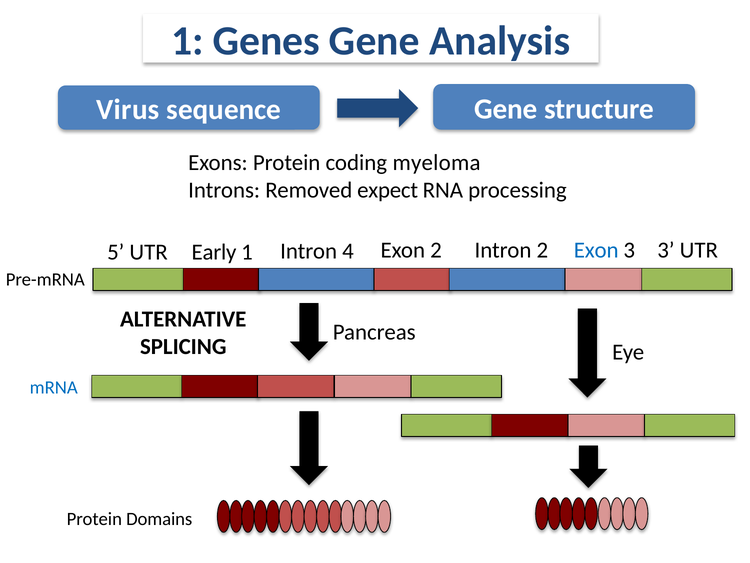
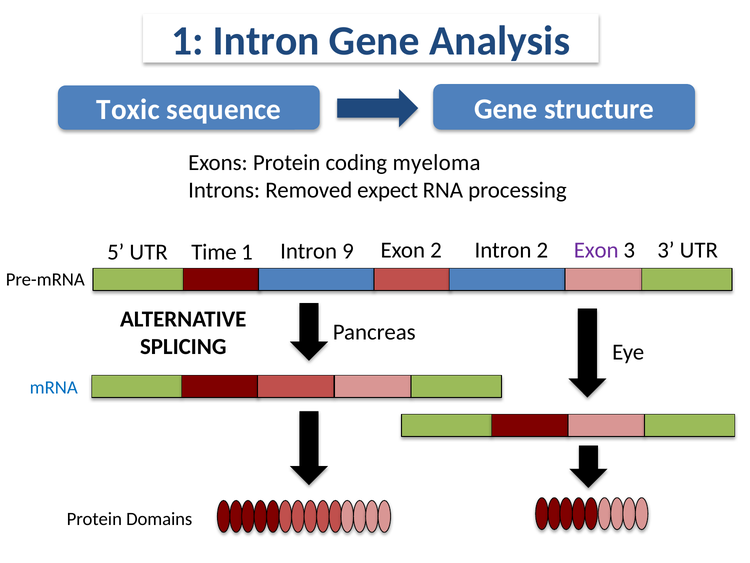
1 Genes: Genes -> Intron
Virus: Virus -> Toxic
4: 4 -> 9
Early: Early -> Time
Exon at (596, 250) colour: blue -> purple
